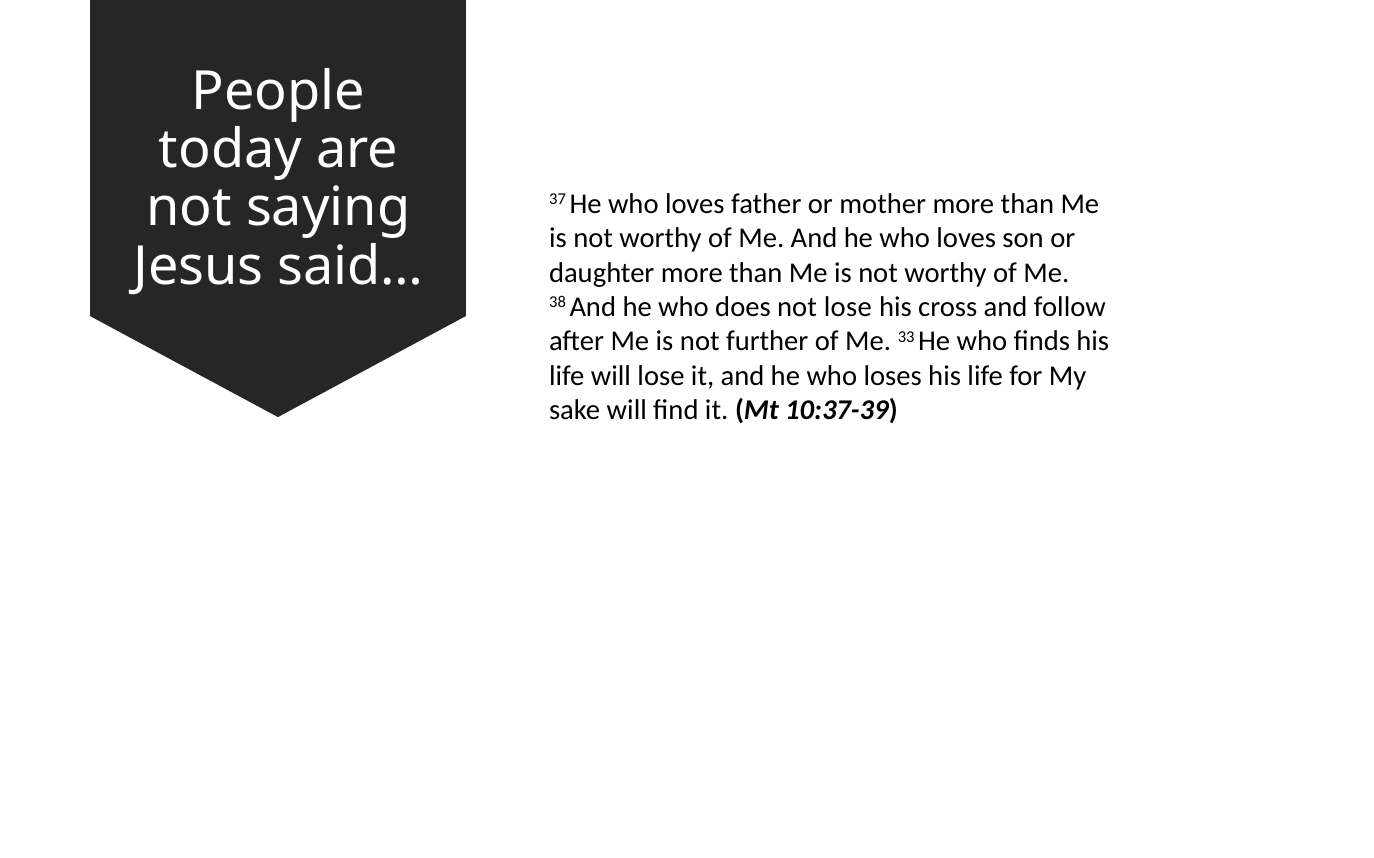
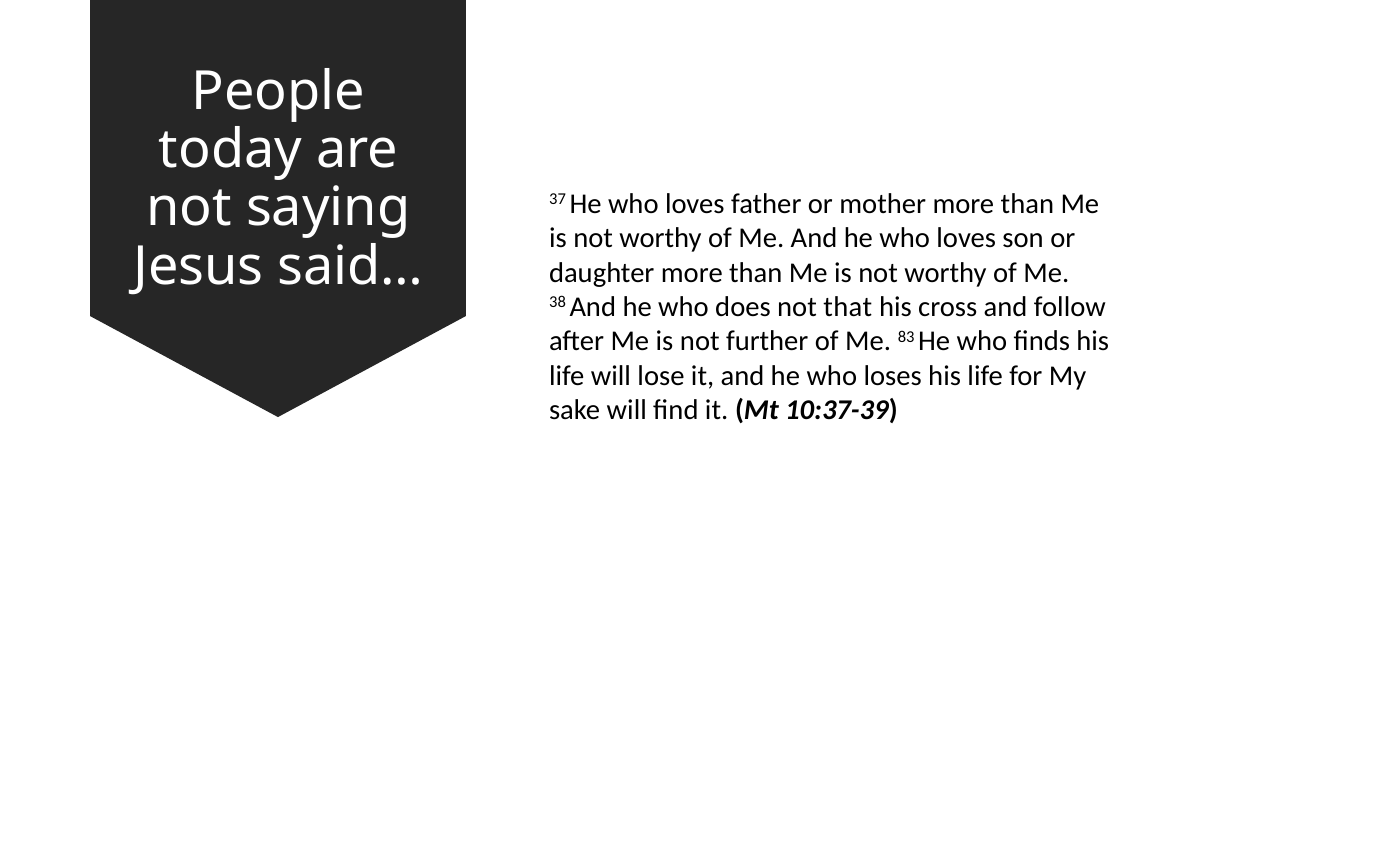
not lose: lose -> that
33: 33 -> 83
